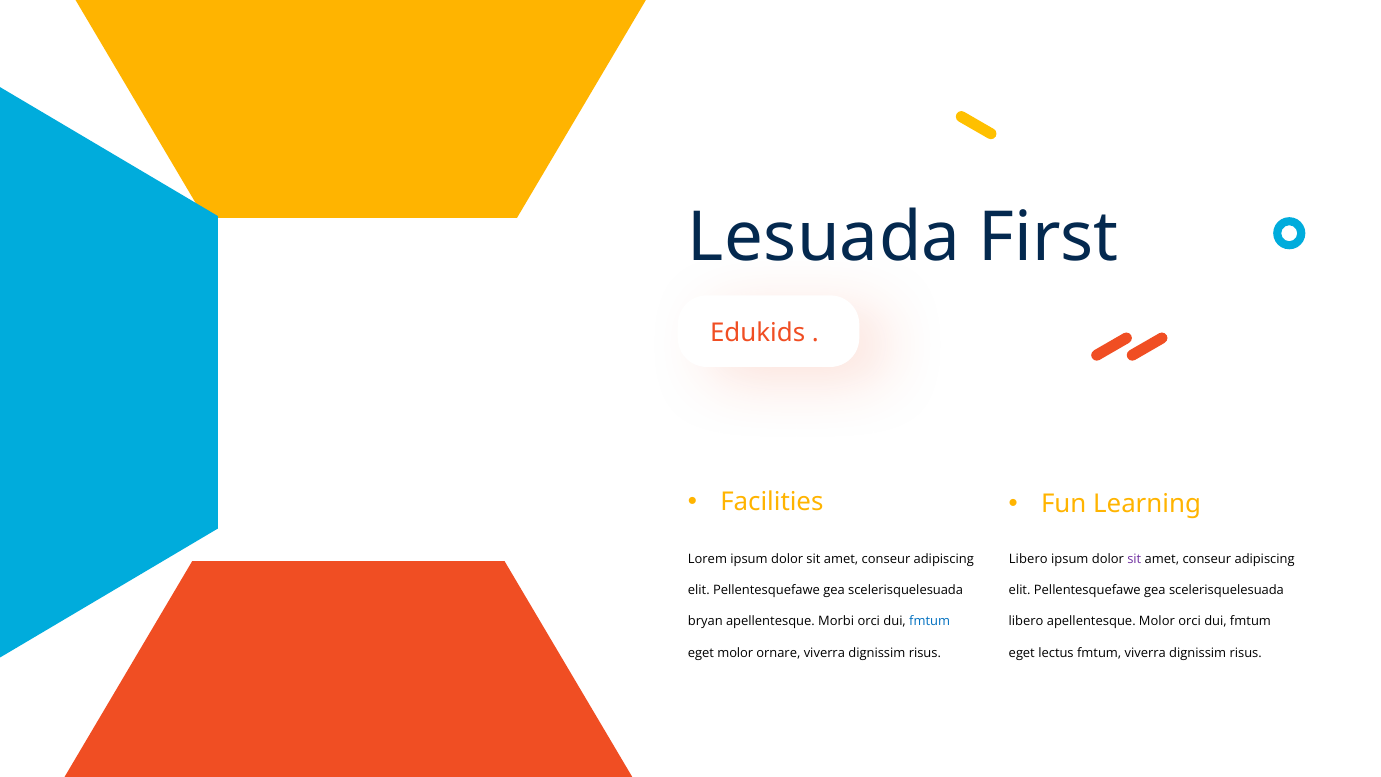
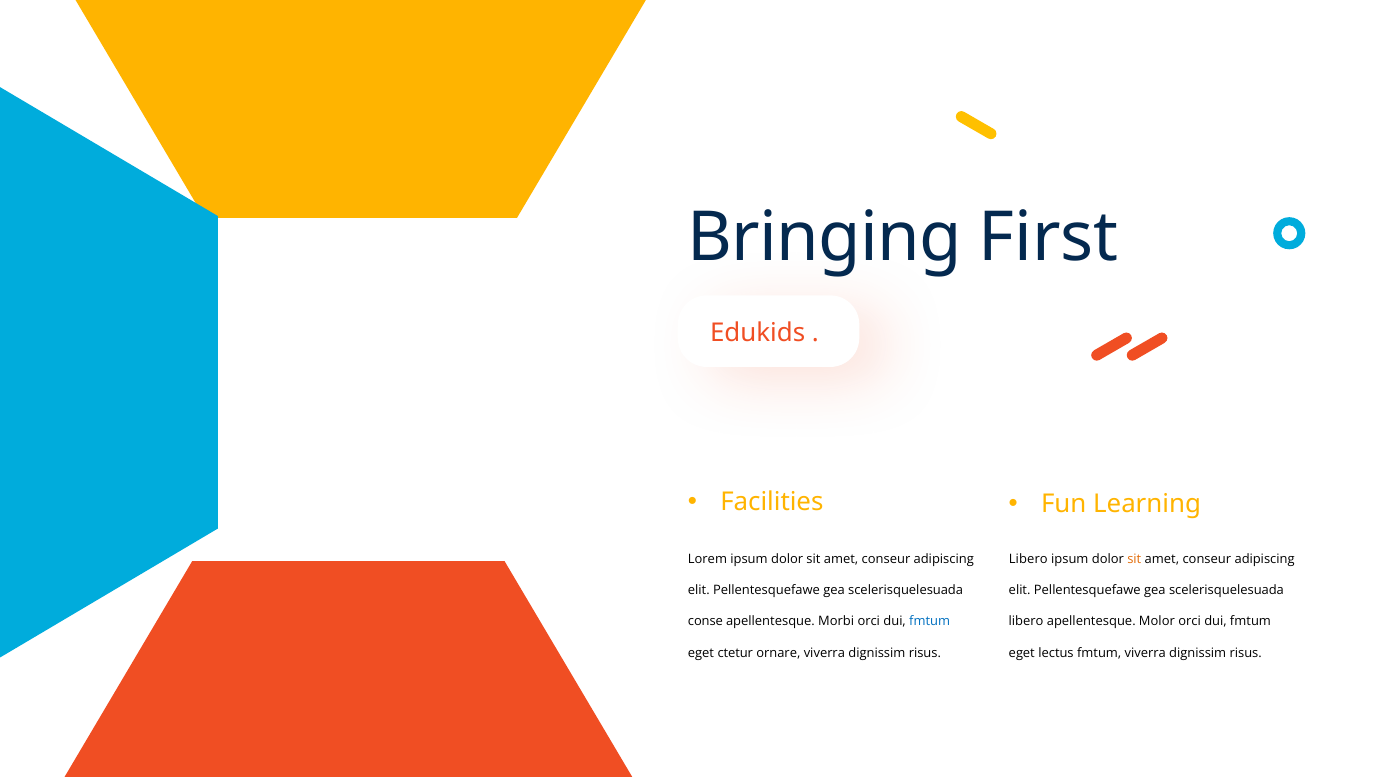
Lesuada: Lesuada -> Bringing
sit at (1134, 559) colour: purple -> orange
bryan: bryan -> conse
eget molor: molor -> ctetur
